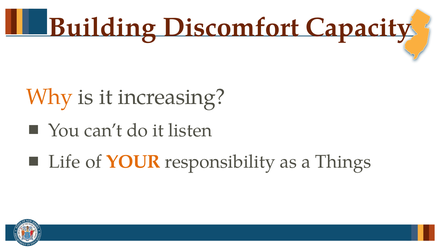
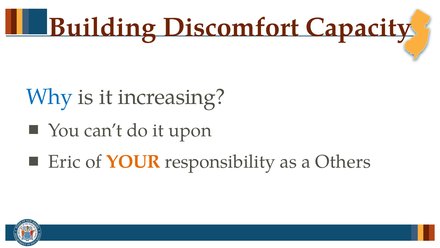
Why colour: orange -> blue
listen: listen -> upon
Life: Life -> Eric
Things: Things -> Others
